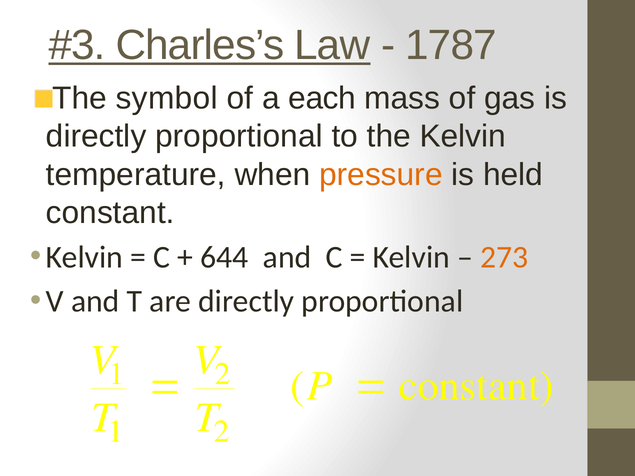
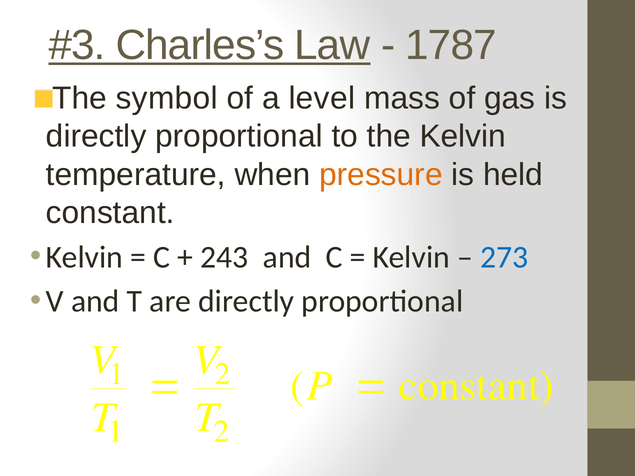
each: each -> level
644: 644 -> 243
273 colour: orange -> blue
